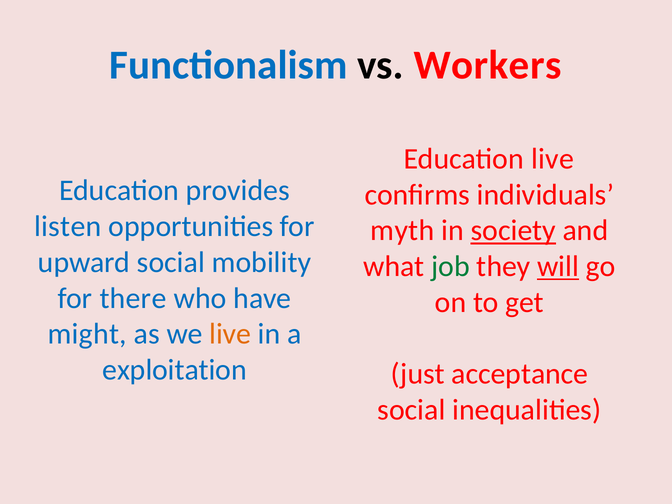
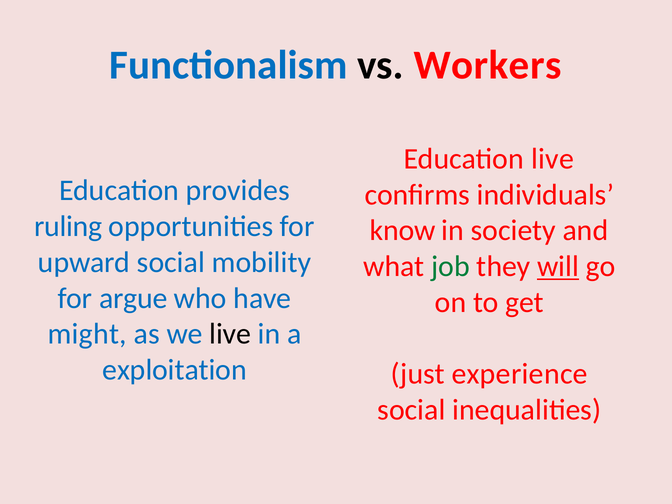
listen: listen -> ruling
myth: myth -> know
society underline: present -> none
there: there -> argue
live at (230, 334) colour: orange -> black
acceptance: acceptance -> experience
